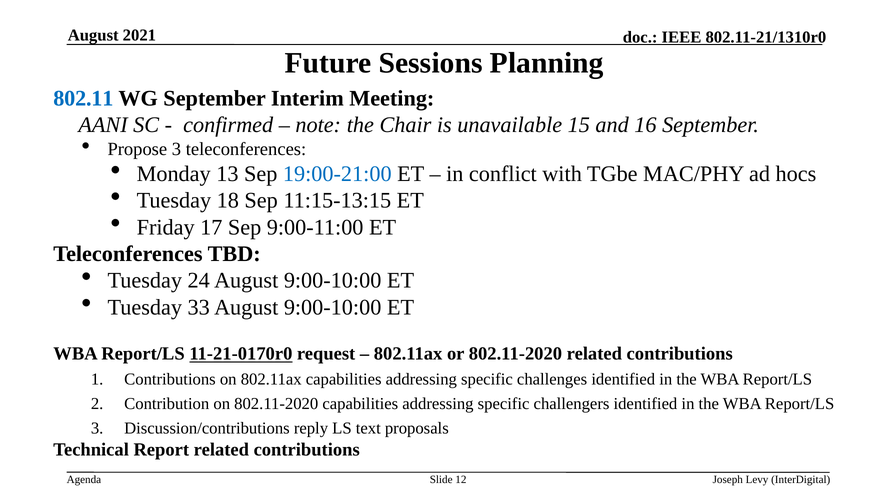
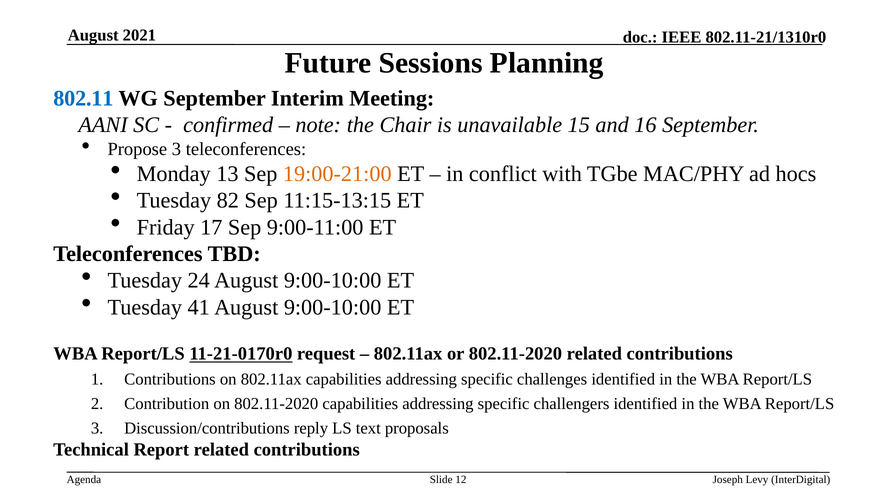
19:00-21:00 colour: blue -> orange
18: 18 -> 82
33: 33 -> 41
